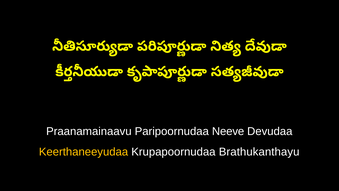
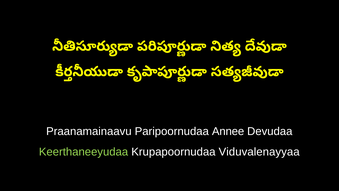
Neeve: Neeve -> Annee
Keerthaneeyudaa colour: yellow -> light green
Brathukanthayu: Brathukanthayu -> Viduvalenayyaa
